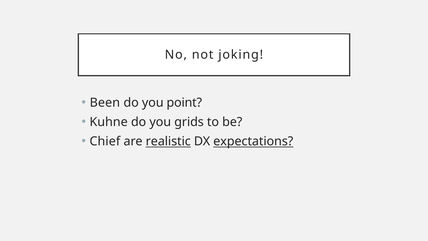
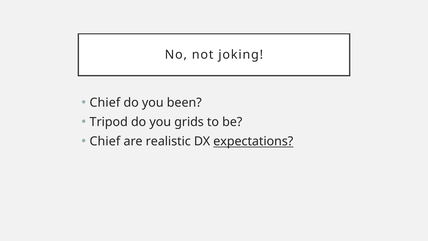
Been at (105, 103): Been -> Chief
point: point -> been
Kuhne: Kuhne -> Tripod
realistic underline: present -> none
